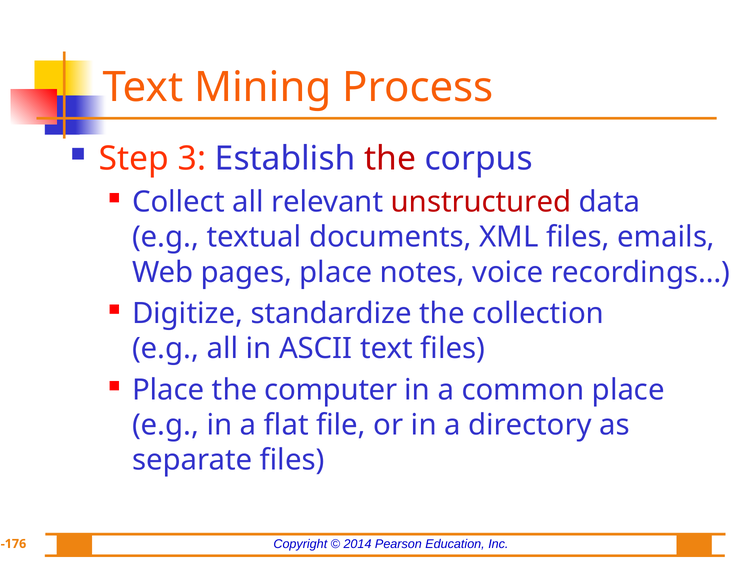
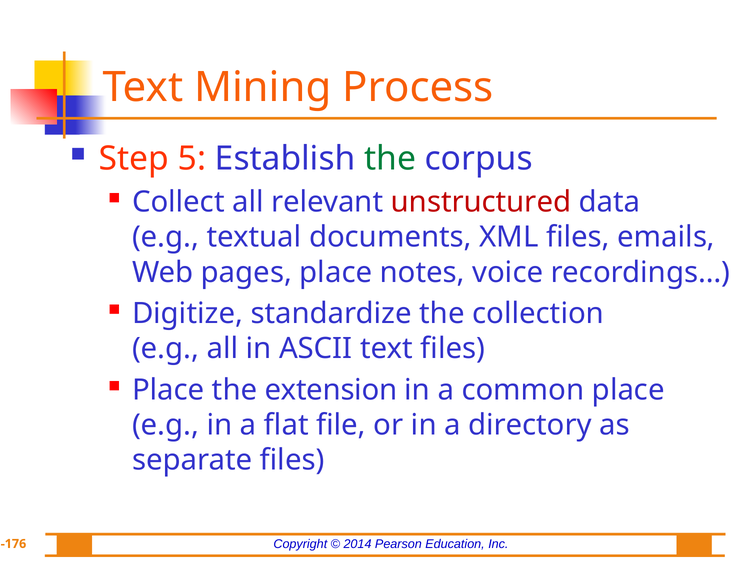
3: 3 -> 5
the at (390, 159) colour: red -> green
computer: computer -> extension
